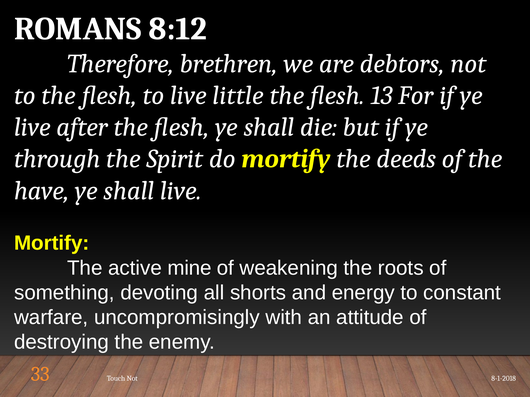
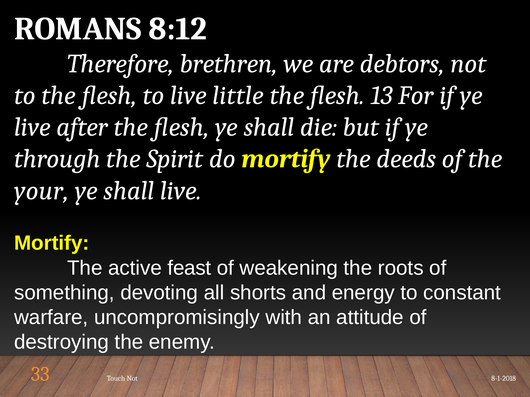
have: have -> your
mine: mine -> feast
